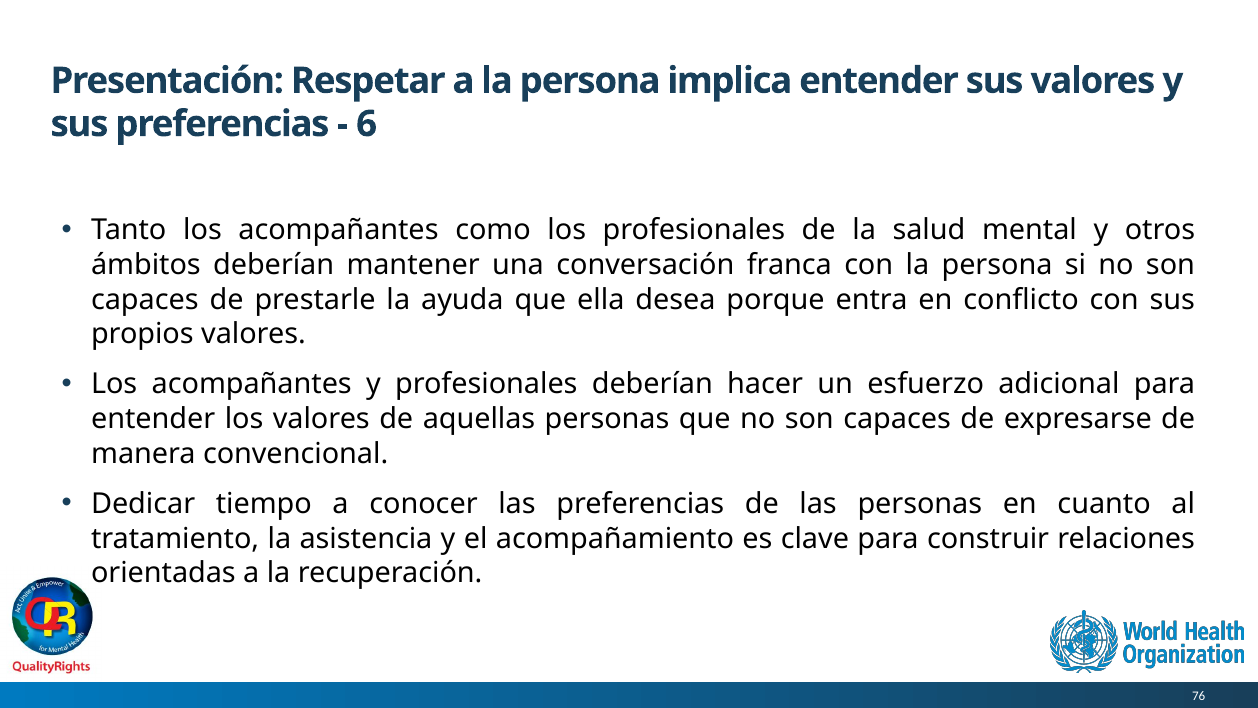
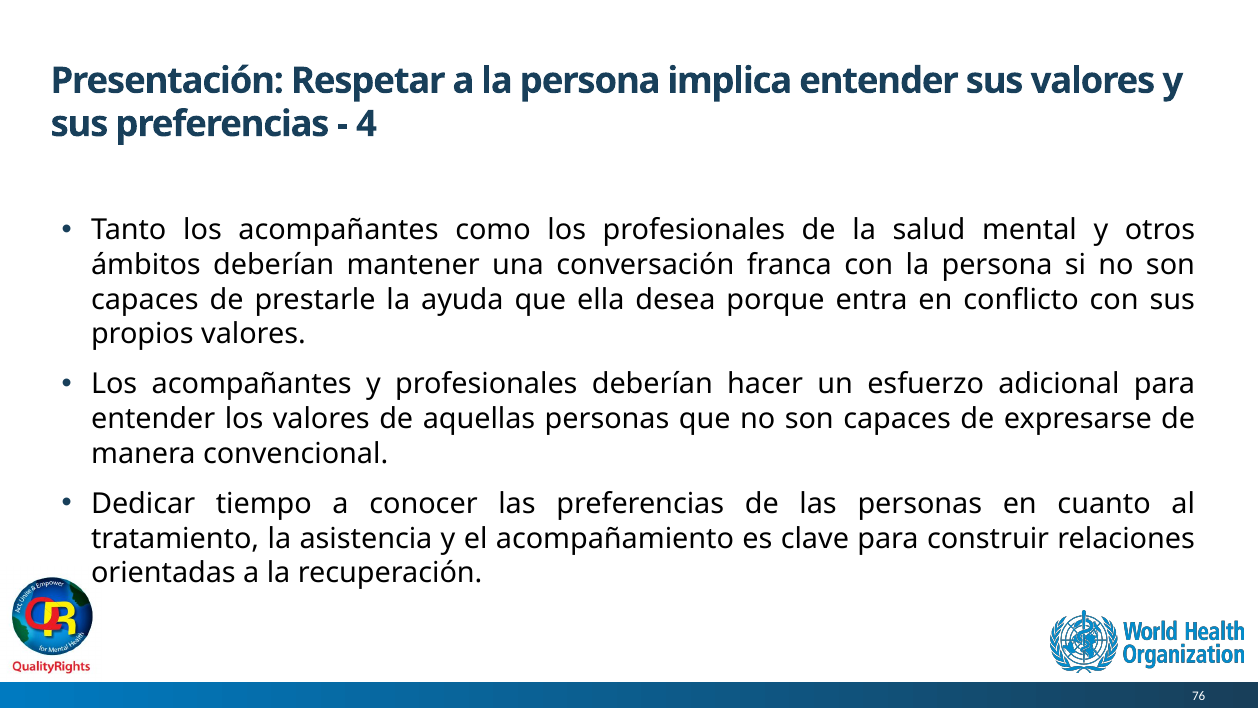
6: 6 -> 4
